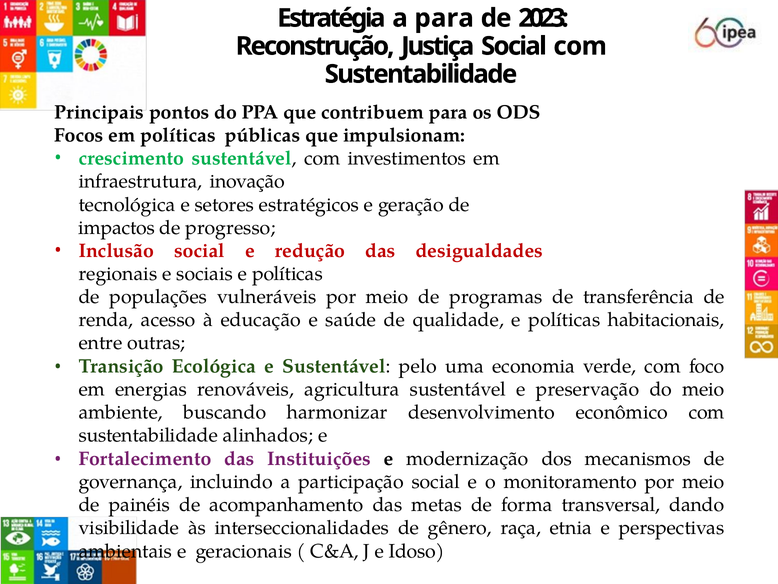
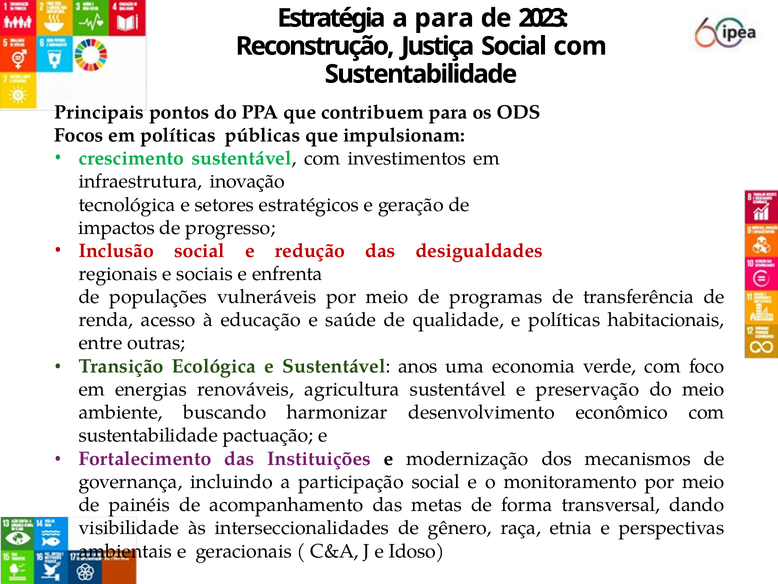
sociais e políticas: políticas -> enfrenta
pelo: pelo -> anos
alinhados: alinhados -> pactuação
